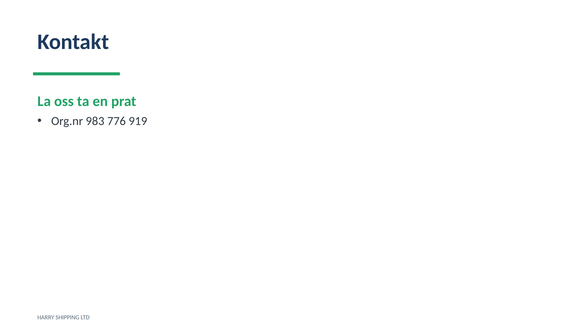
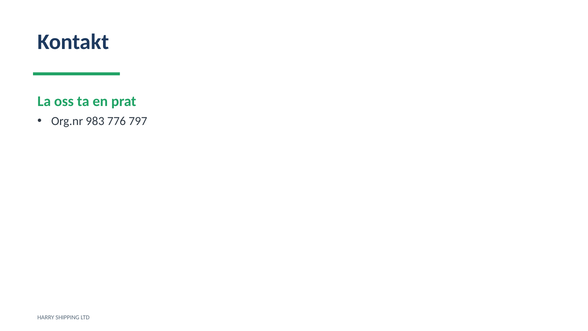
919: 919 -> 797
